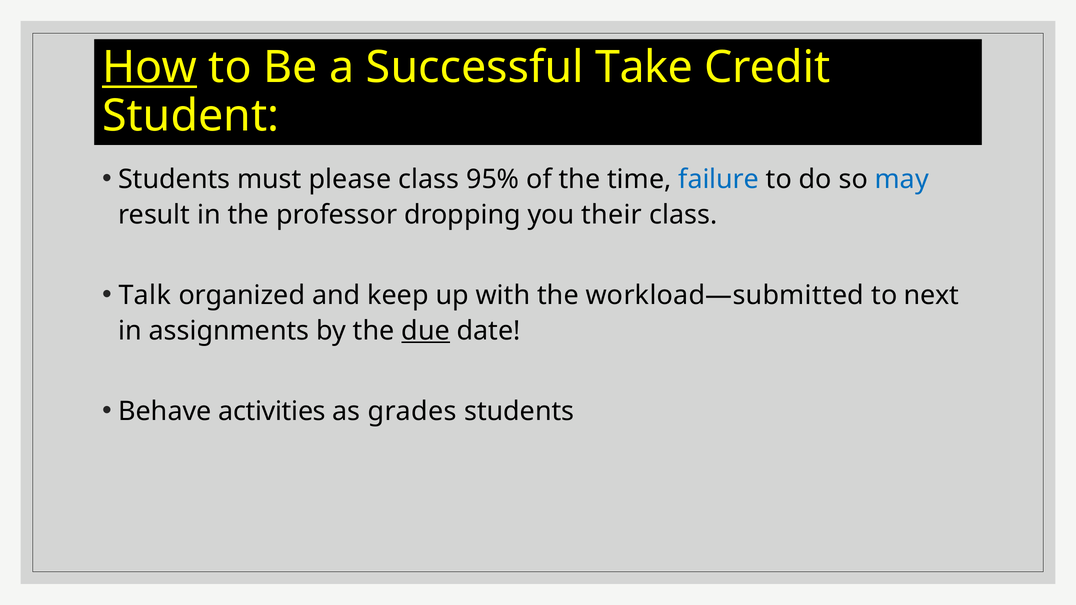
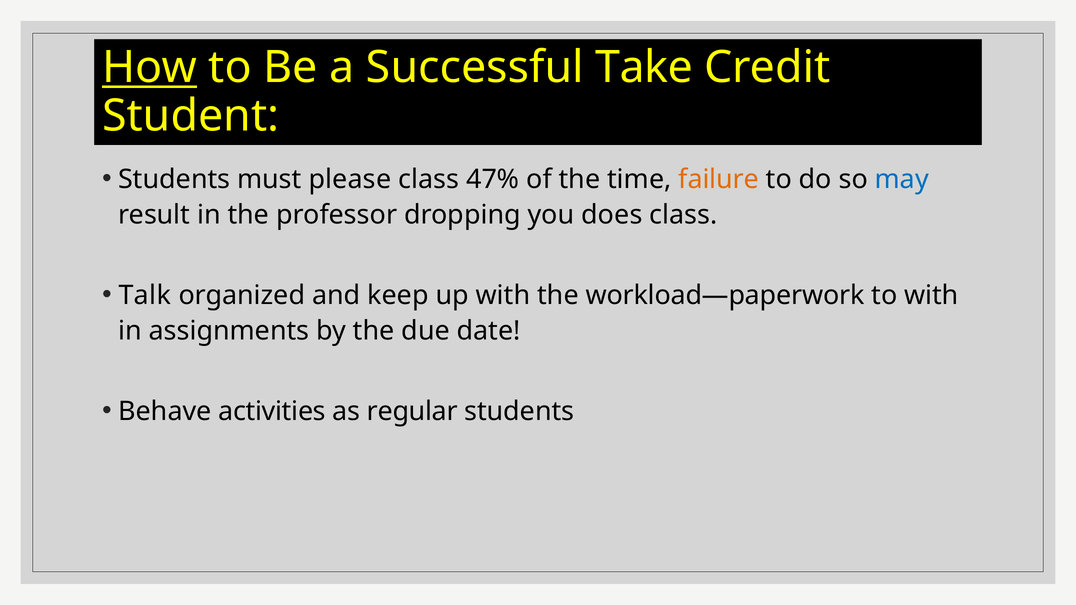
95%: 95% -> 47%
failure colour: blue -> orange
their: their -> does
workload—submitted: workload—submitted -> workload—paperwork
to next: next -> with
due underline: present -> none
grades: grades -> regular
